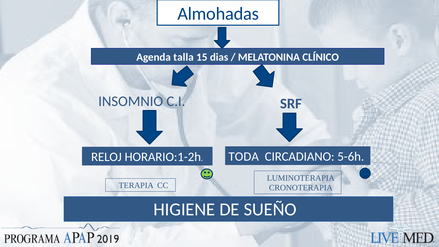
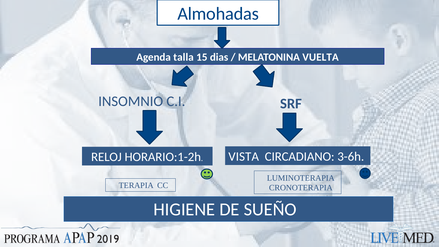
CLÍNICO: CLÍNICO -> VUELTA
TODA: TODA -> VISTA
5-6h: 5-6h -> 3-6h
